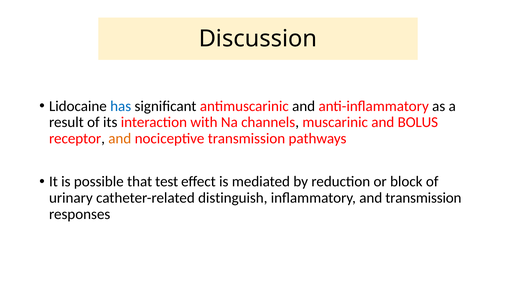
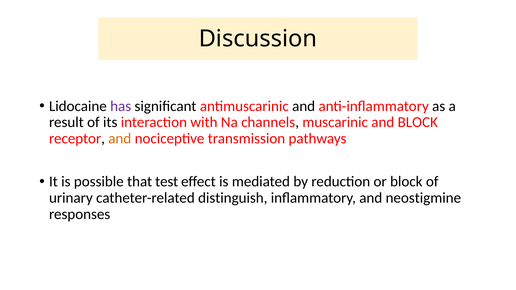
has colour: blue -> purple
and BOLUS: BOLUS -> BLOCK
and transmission: transmission -> neostigmine
